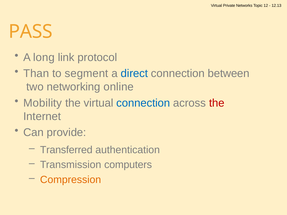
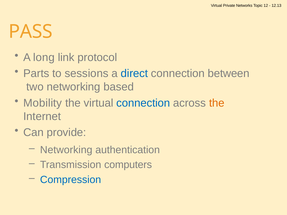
Than: Than -> Parts
segment: segment -> sessions
online: online -> based
the at (217, 103) colour: red -> orange
Transferred at (66, 150): Transferred -> Networking
Compression colour: orange -> blue
